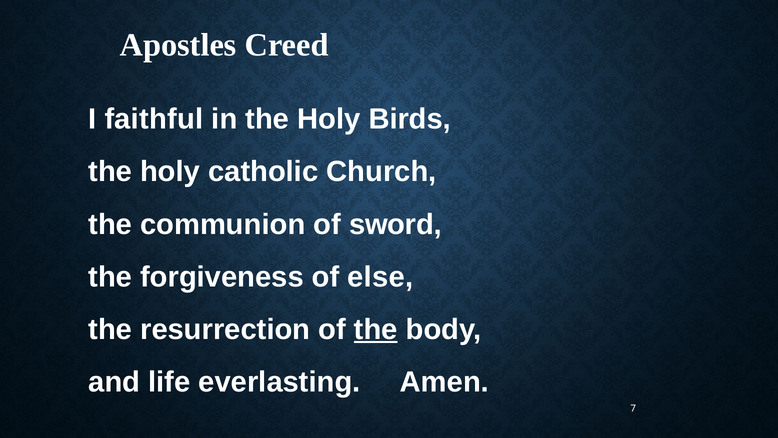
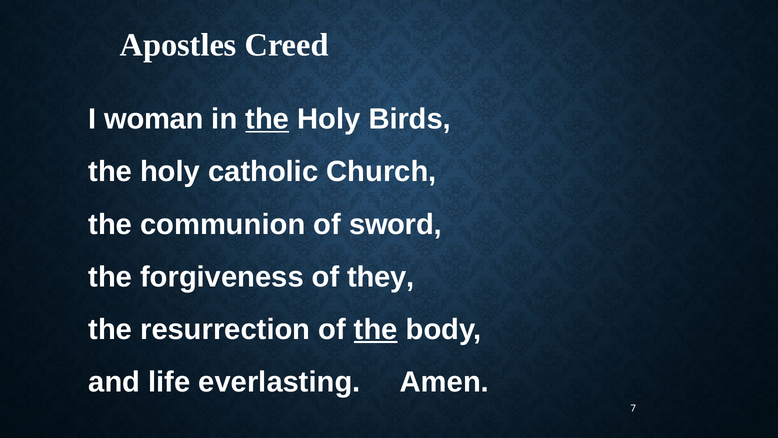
faithful: faithful -> woman
the at (267, 119) underline: none -> present
else: else -> they
